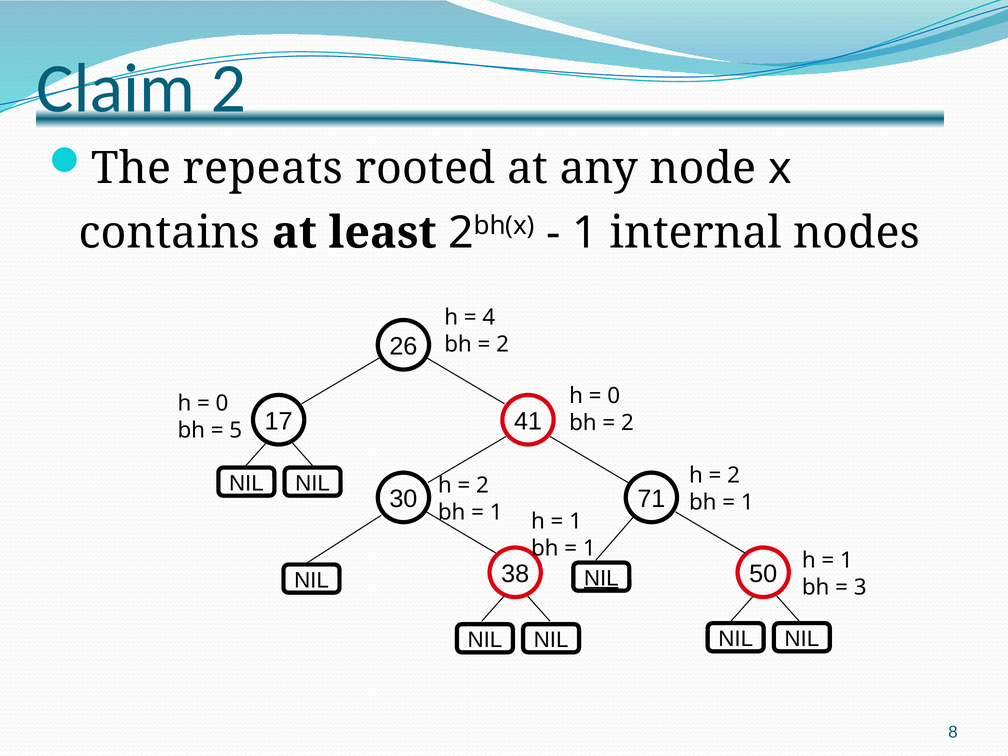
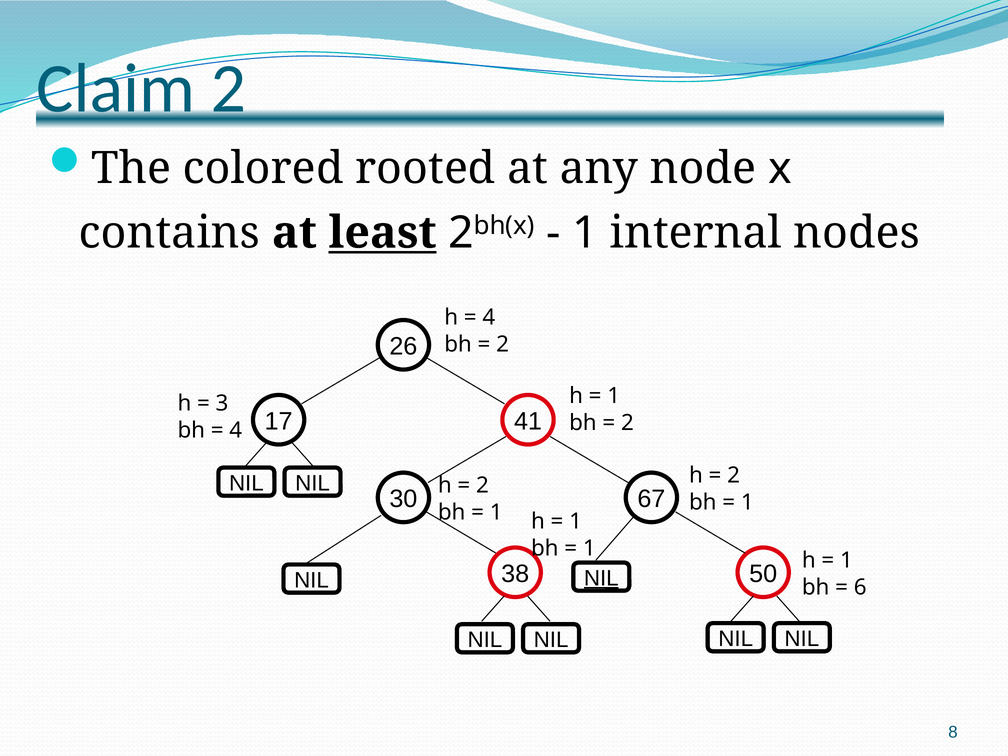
repeats: repeats -> colored
least underline: none -> present
0 at (614, 396): 0 -> 1
0 at (222, 404): 0 -> 3
5 at (236, 430): 5 -> 4
71: 71 -> 67
3: 3 -> 6
